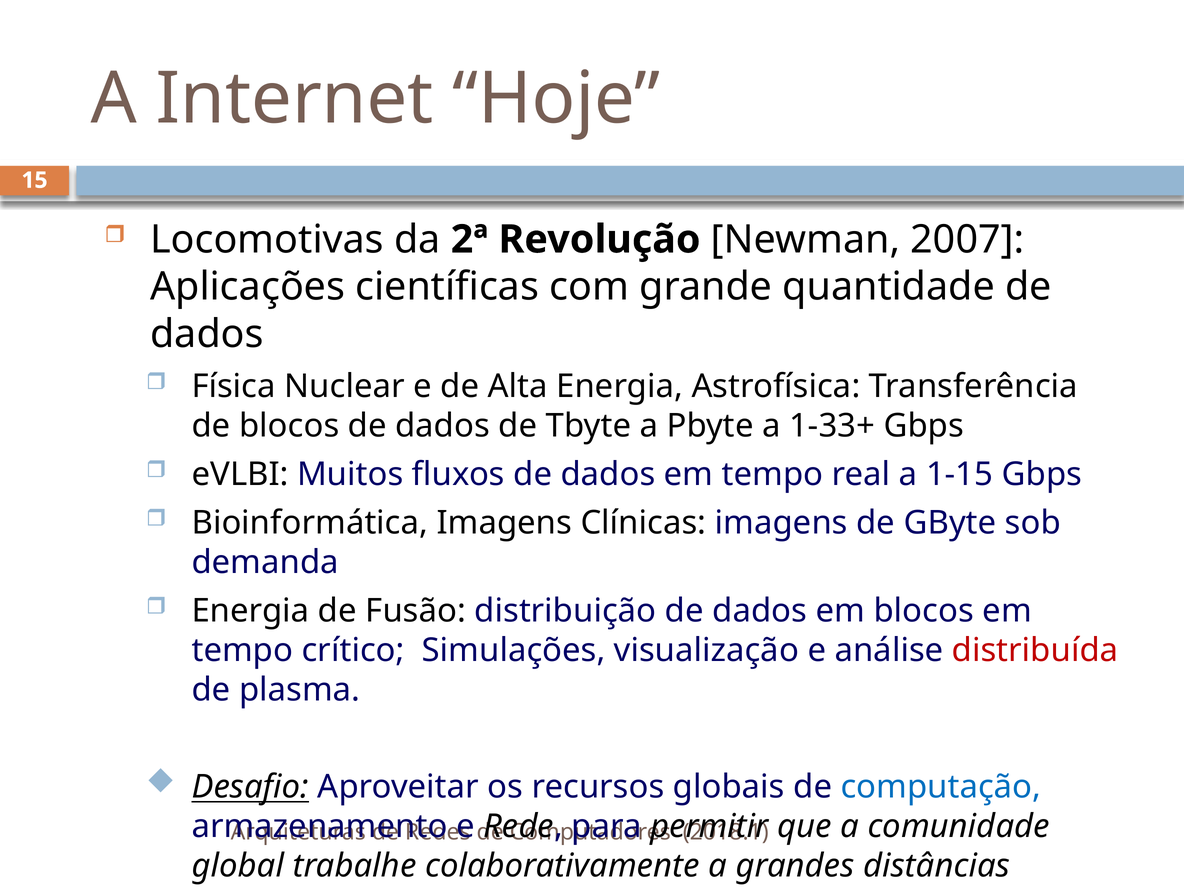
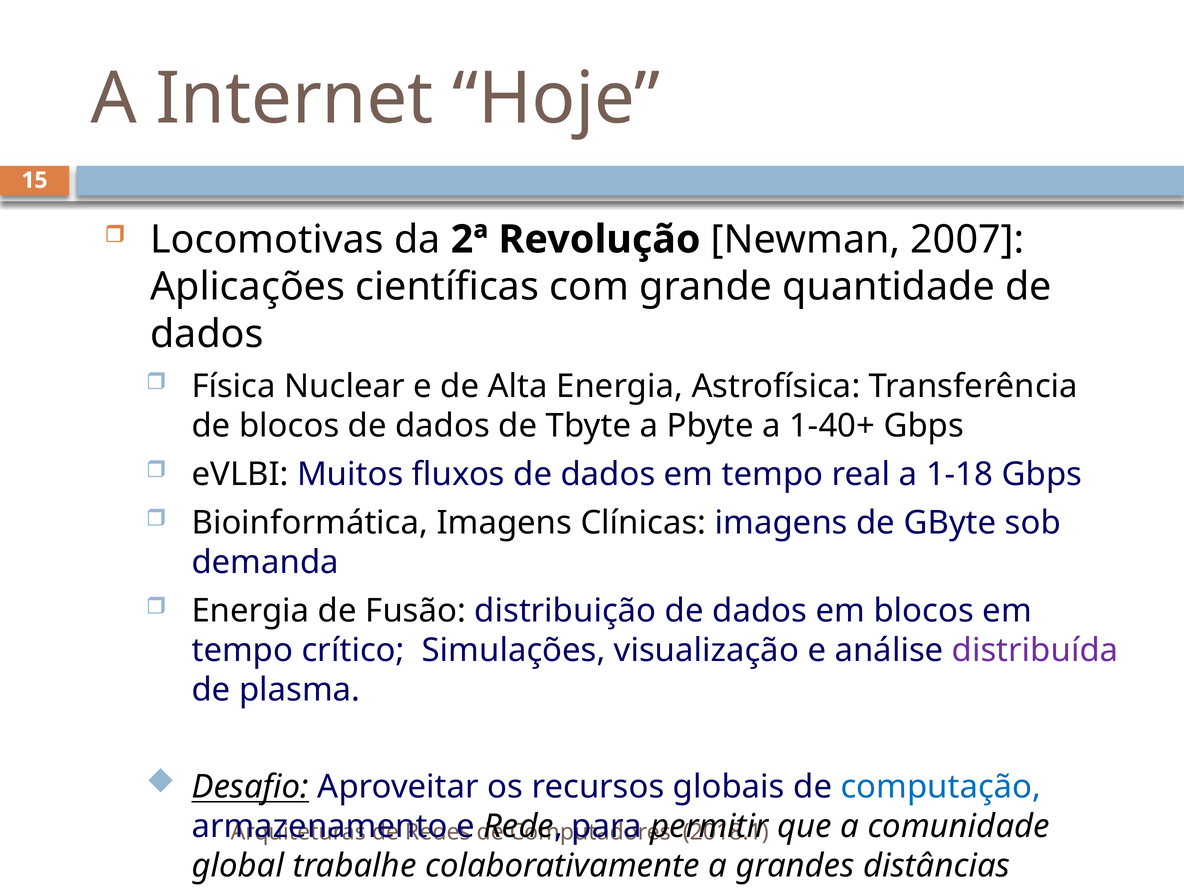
1-33+: 1-33+ -> 1-40+
1-15: 1-15 -> 1-18
distribuída colour: red -> purple
